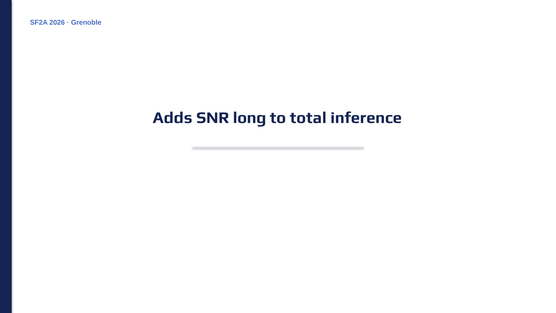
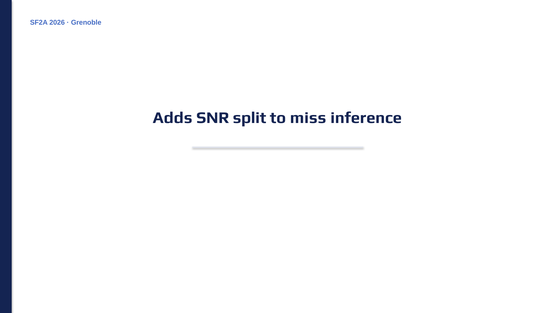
long: long -> split
total: total -> miss
